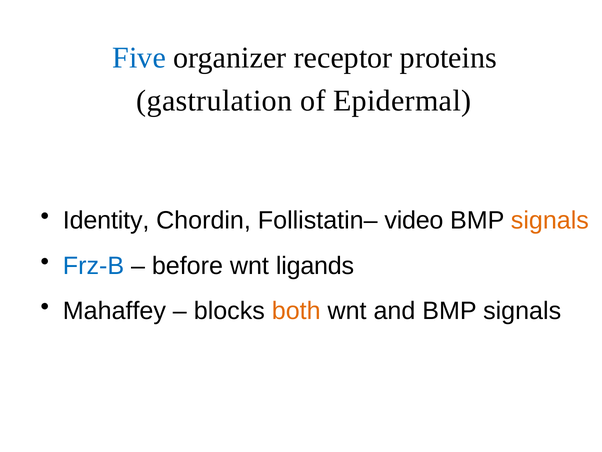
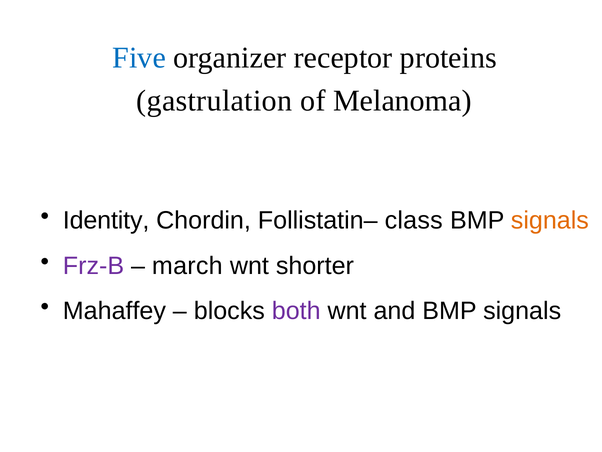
Epidermal: Epidermal -> Melanoma
video: video -> class
Frz-B colour: blue -> purple
before: before -> march
ligands: ligands -> shorter
both colour: orange -> purple
